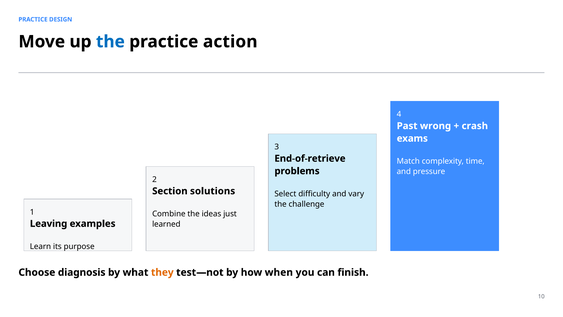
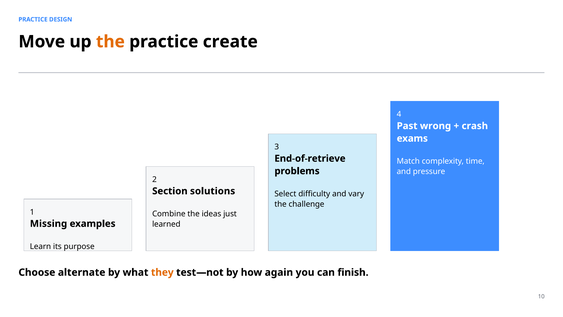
the at (110, 42) colour: blue -> orange
action: action -> create
Leaving: Leaving -> Missing
diagnosis: diagnosis -> alternate
when: when -> again
